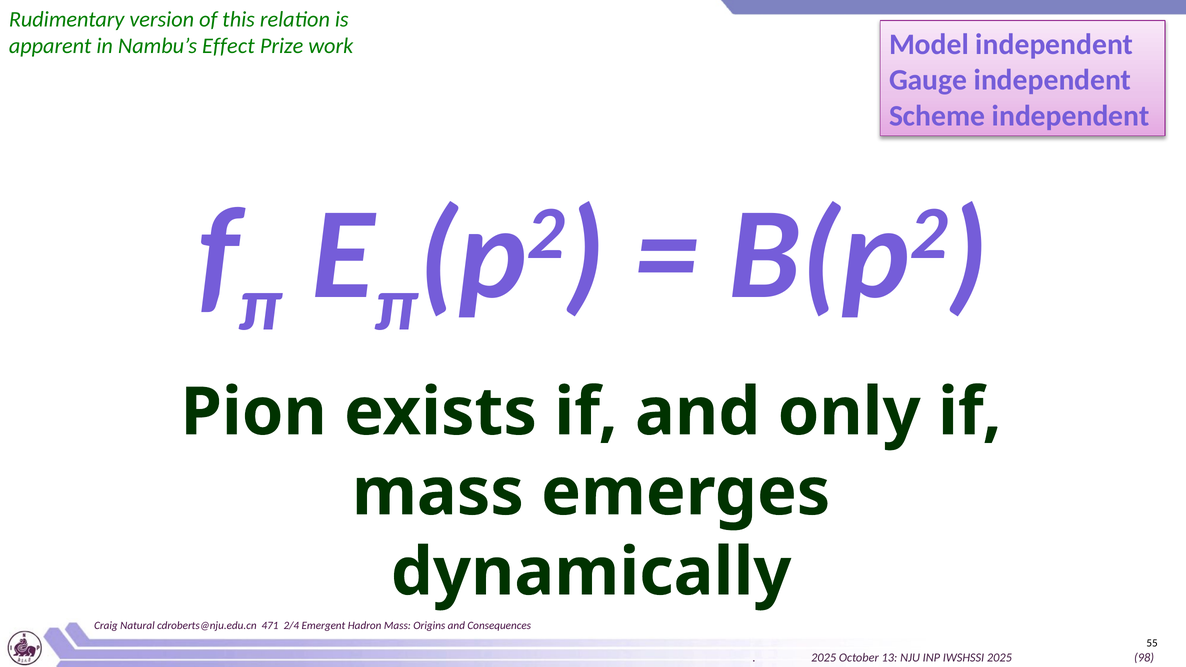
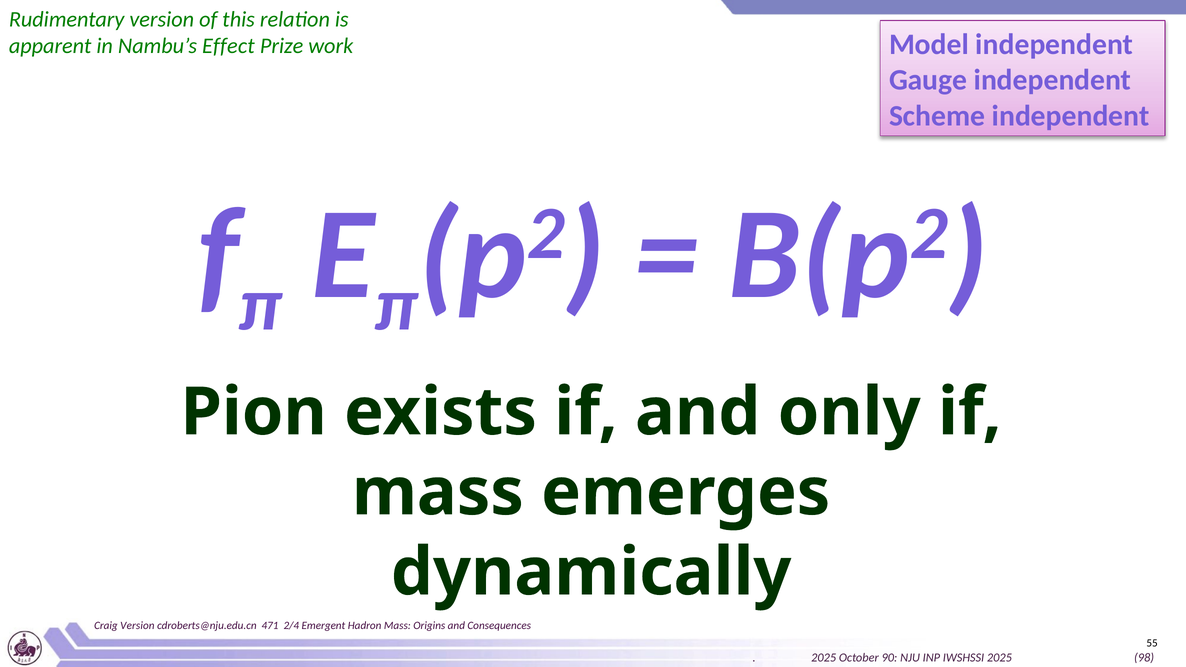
Craig Natural: Natural -> Version
13: 13 -> 90
